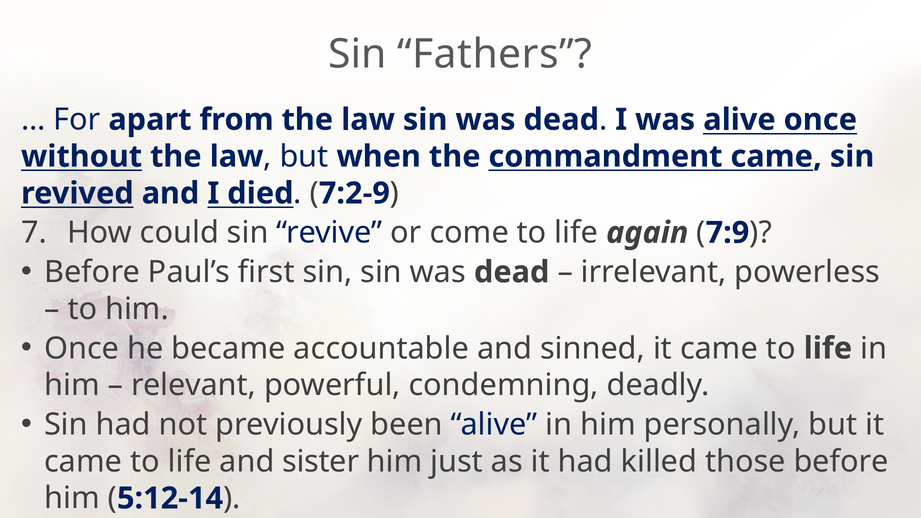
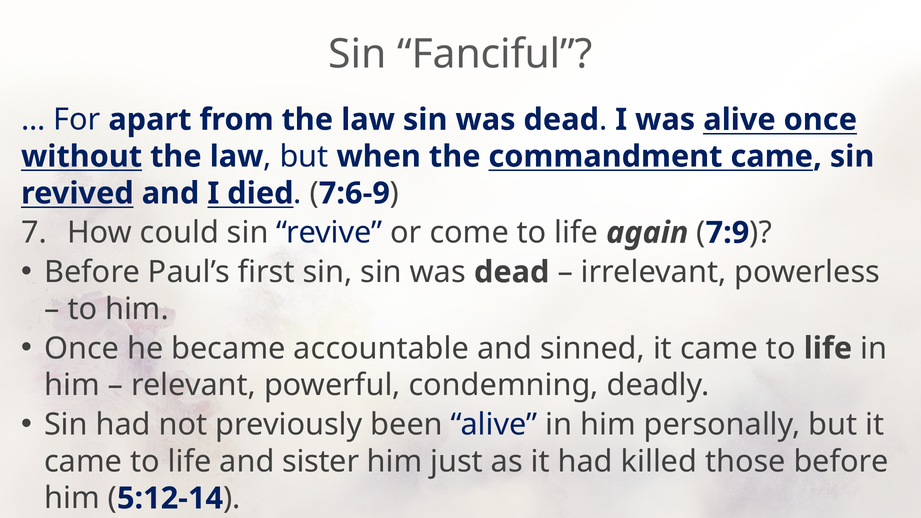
Fathers: Fathers -> Fanciful
7:2-9: 7:2-9 -> 7:6-9
